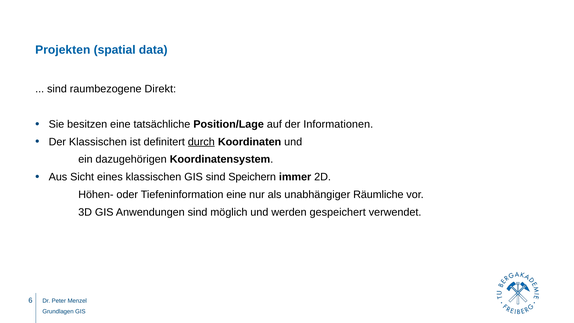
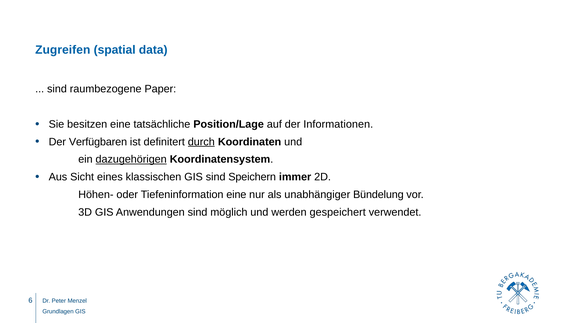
Projekten: Projekten -> Zugreifen
Direkt: Direkt -> Paper
Der Klassischen: Klassischen -> Verfügbaren
dazugehörigen underline: none -> present
Räumliche: Räumliche -> Bündelung
